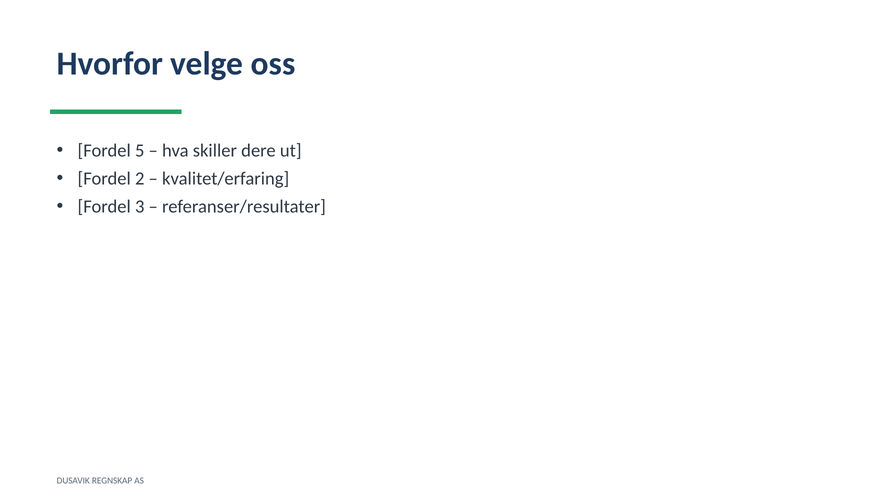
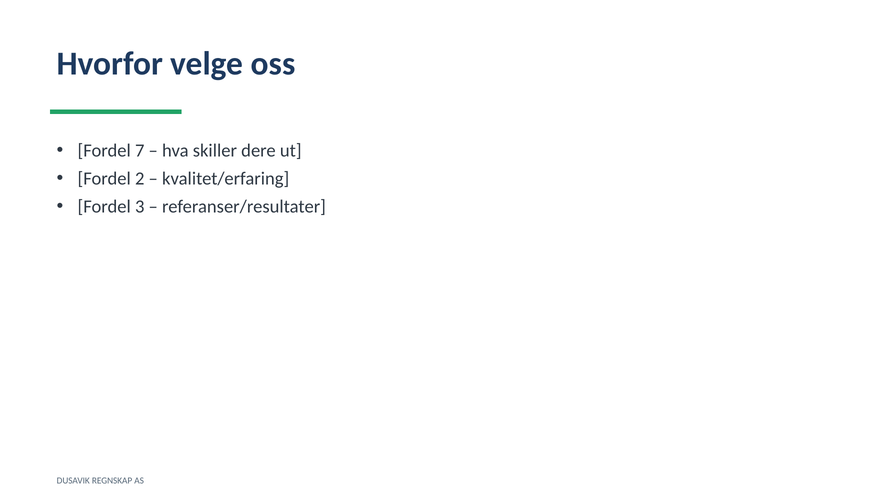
5: 5 -> 7
